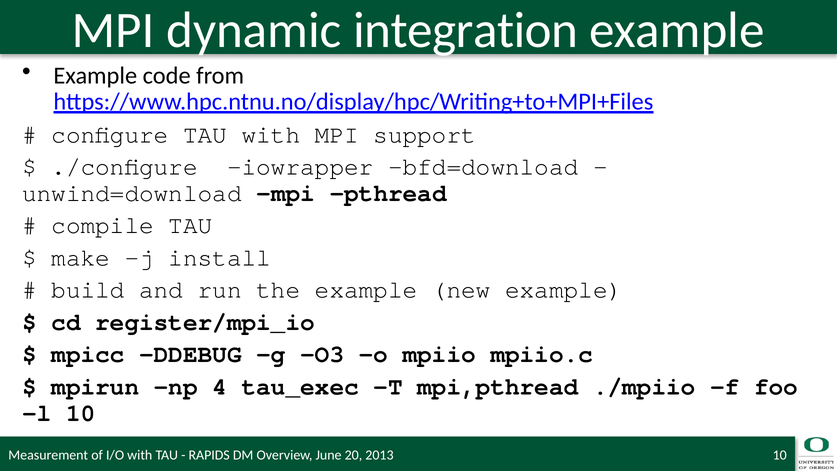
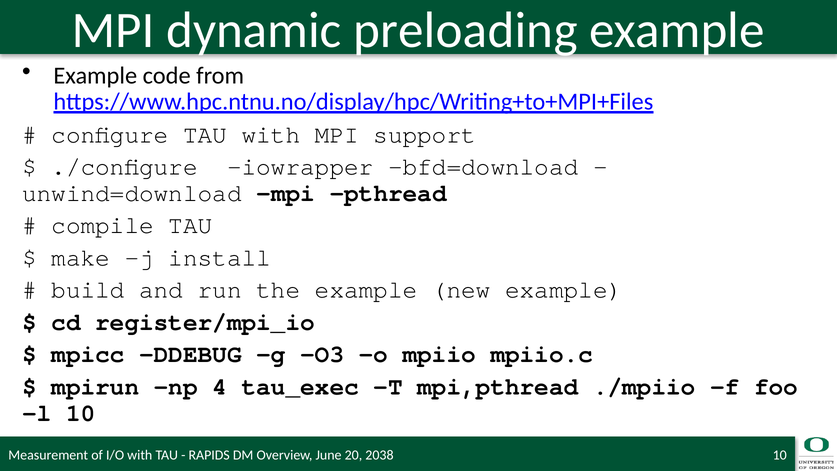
integration: integration -> preloading
2013: 2013 -> 2038
